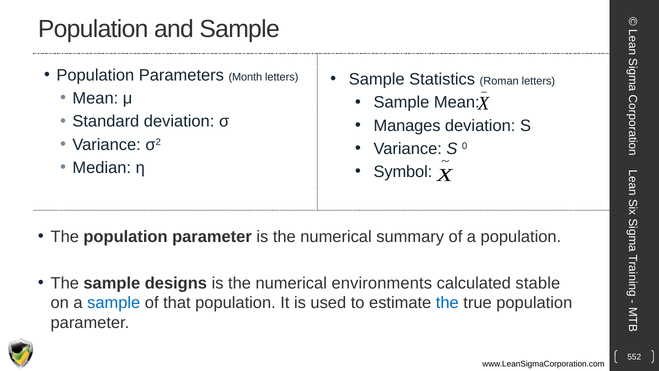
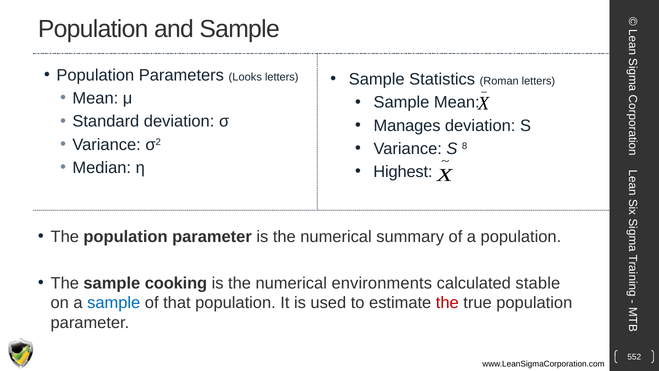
Month: Month -> Looks
0: 0 -> 8
Symbol: Symbol -> Highest
designs: designs -> cooking
the at (447, 303) colour: blue -> red
